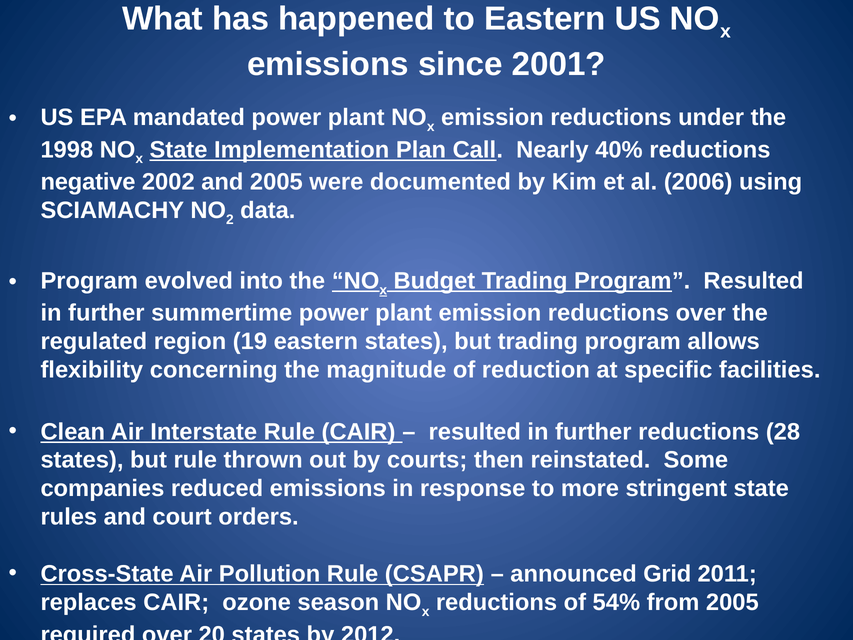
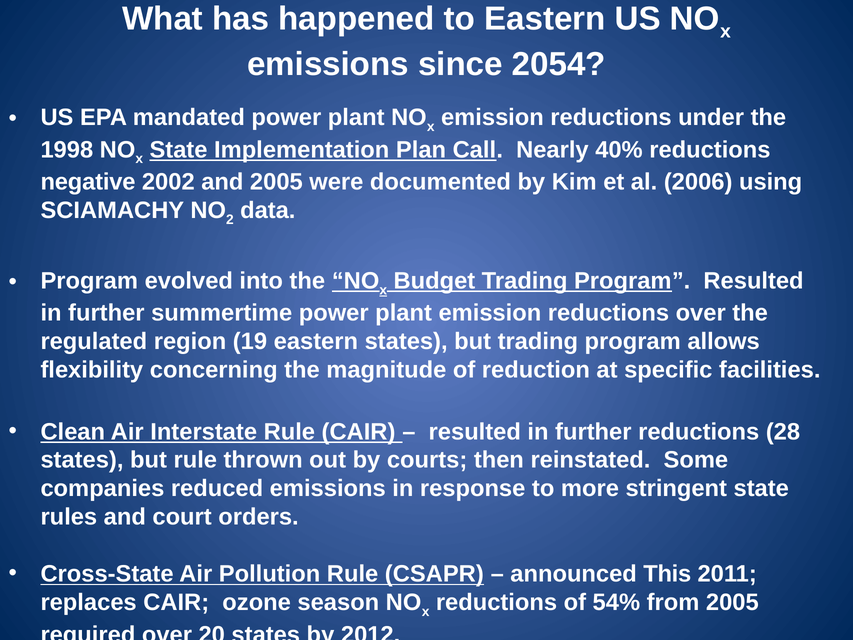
2001: 2001 -> 2054
Grid: Grid -> This
